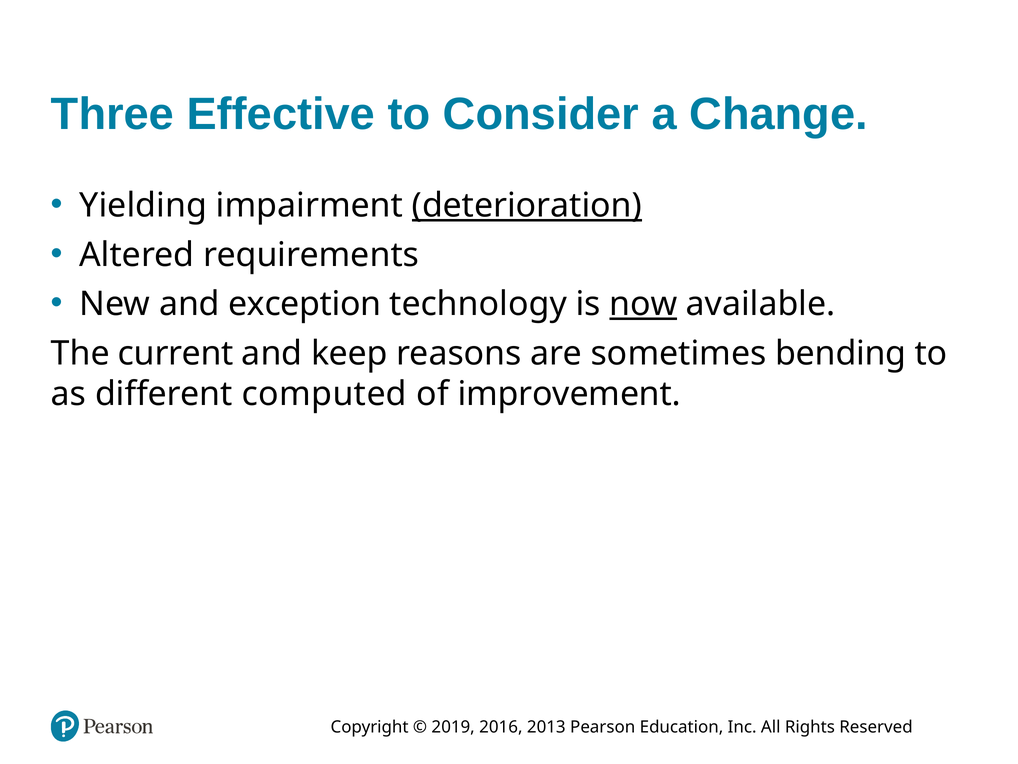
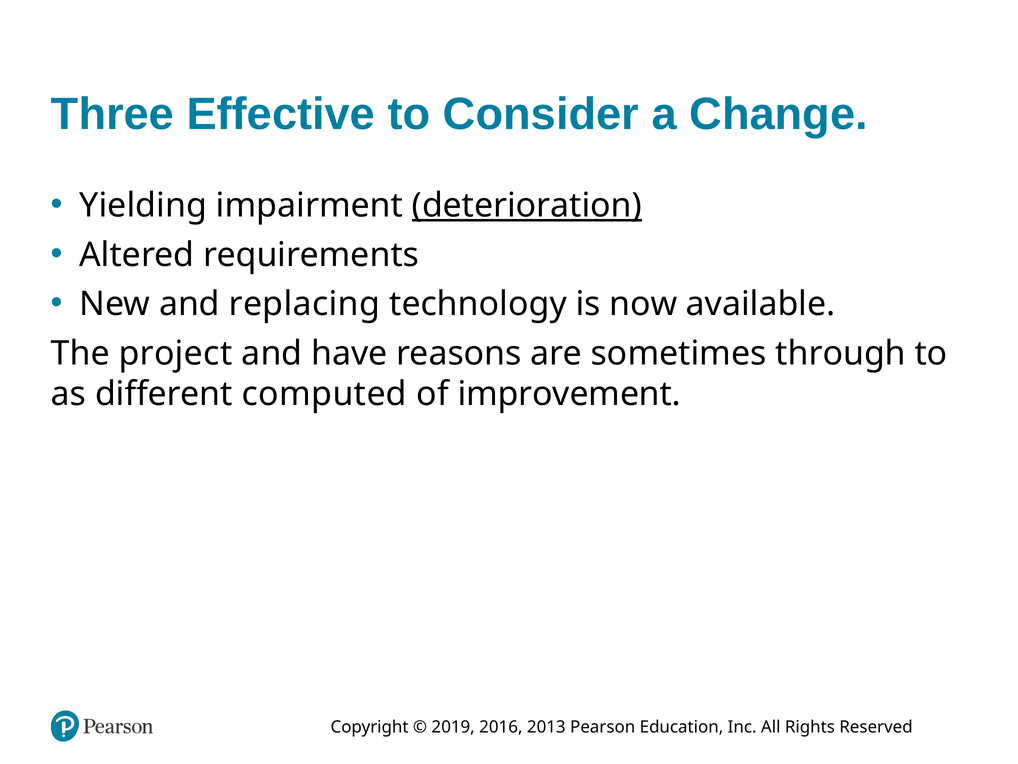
exception: exception -> replacing
now underline: present -> none
current: current -> project
keep: keep -> have
bending: bending -> through
